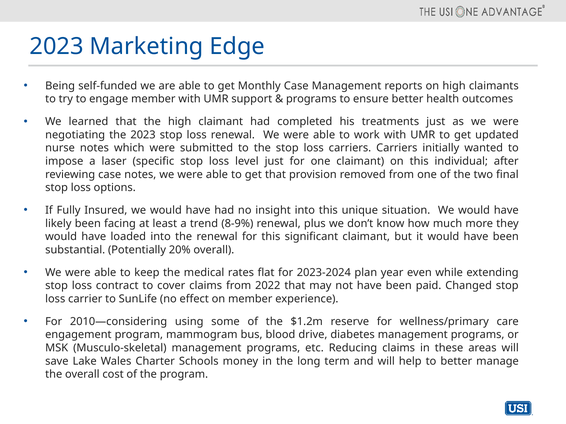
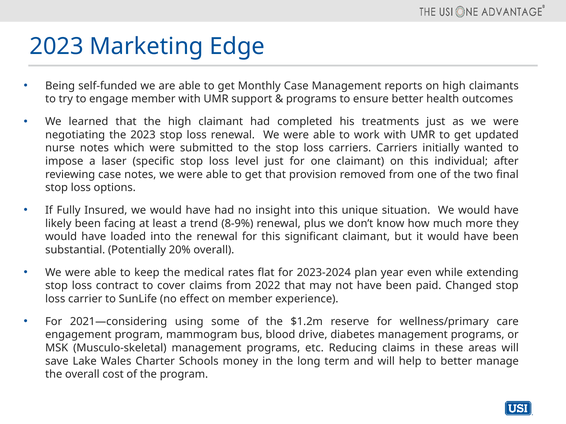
2010—considering: 2010—considering -> 2021—considering
